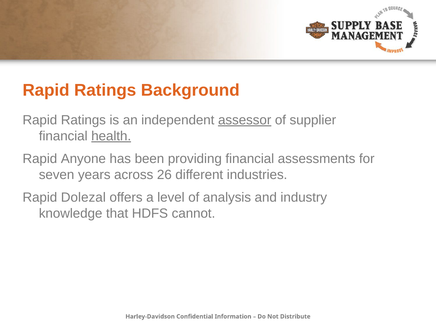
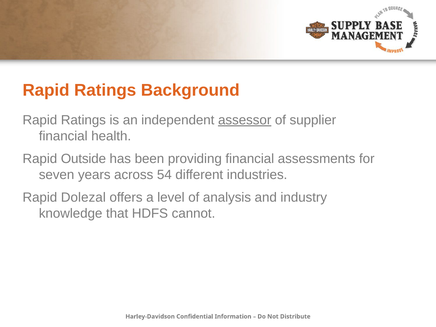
health underline: present -> none
Anyone: Anyone -> Outside
26: 26 -> 54
